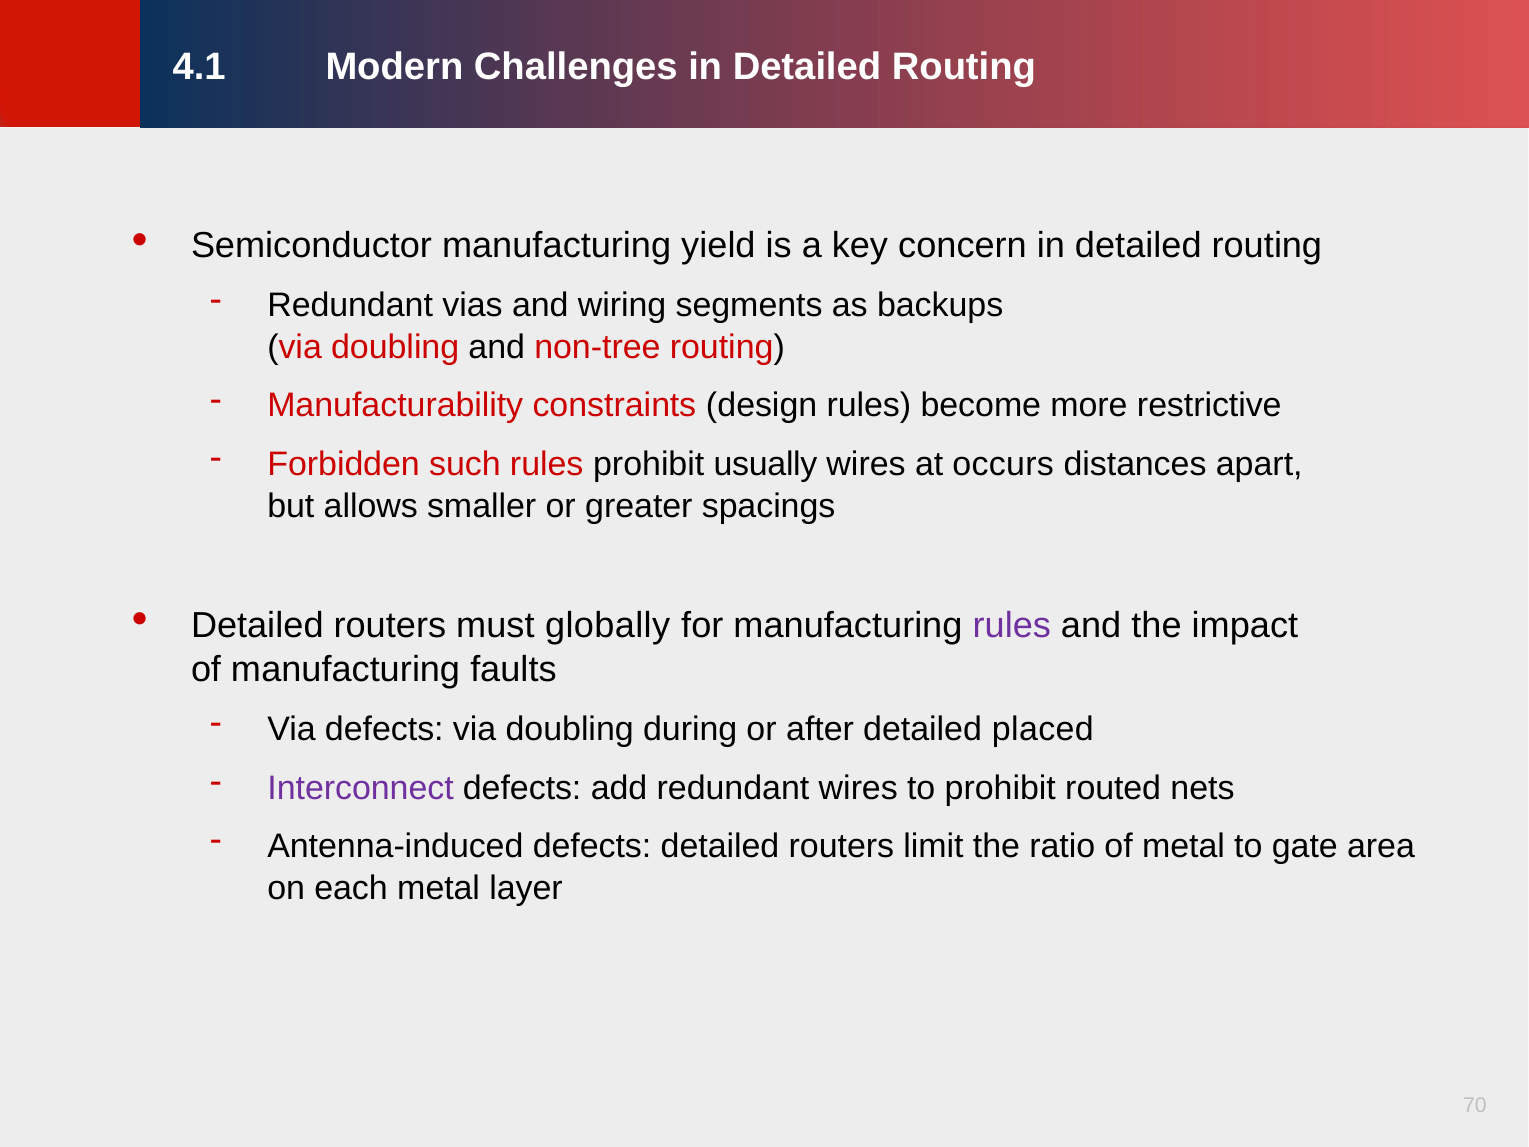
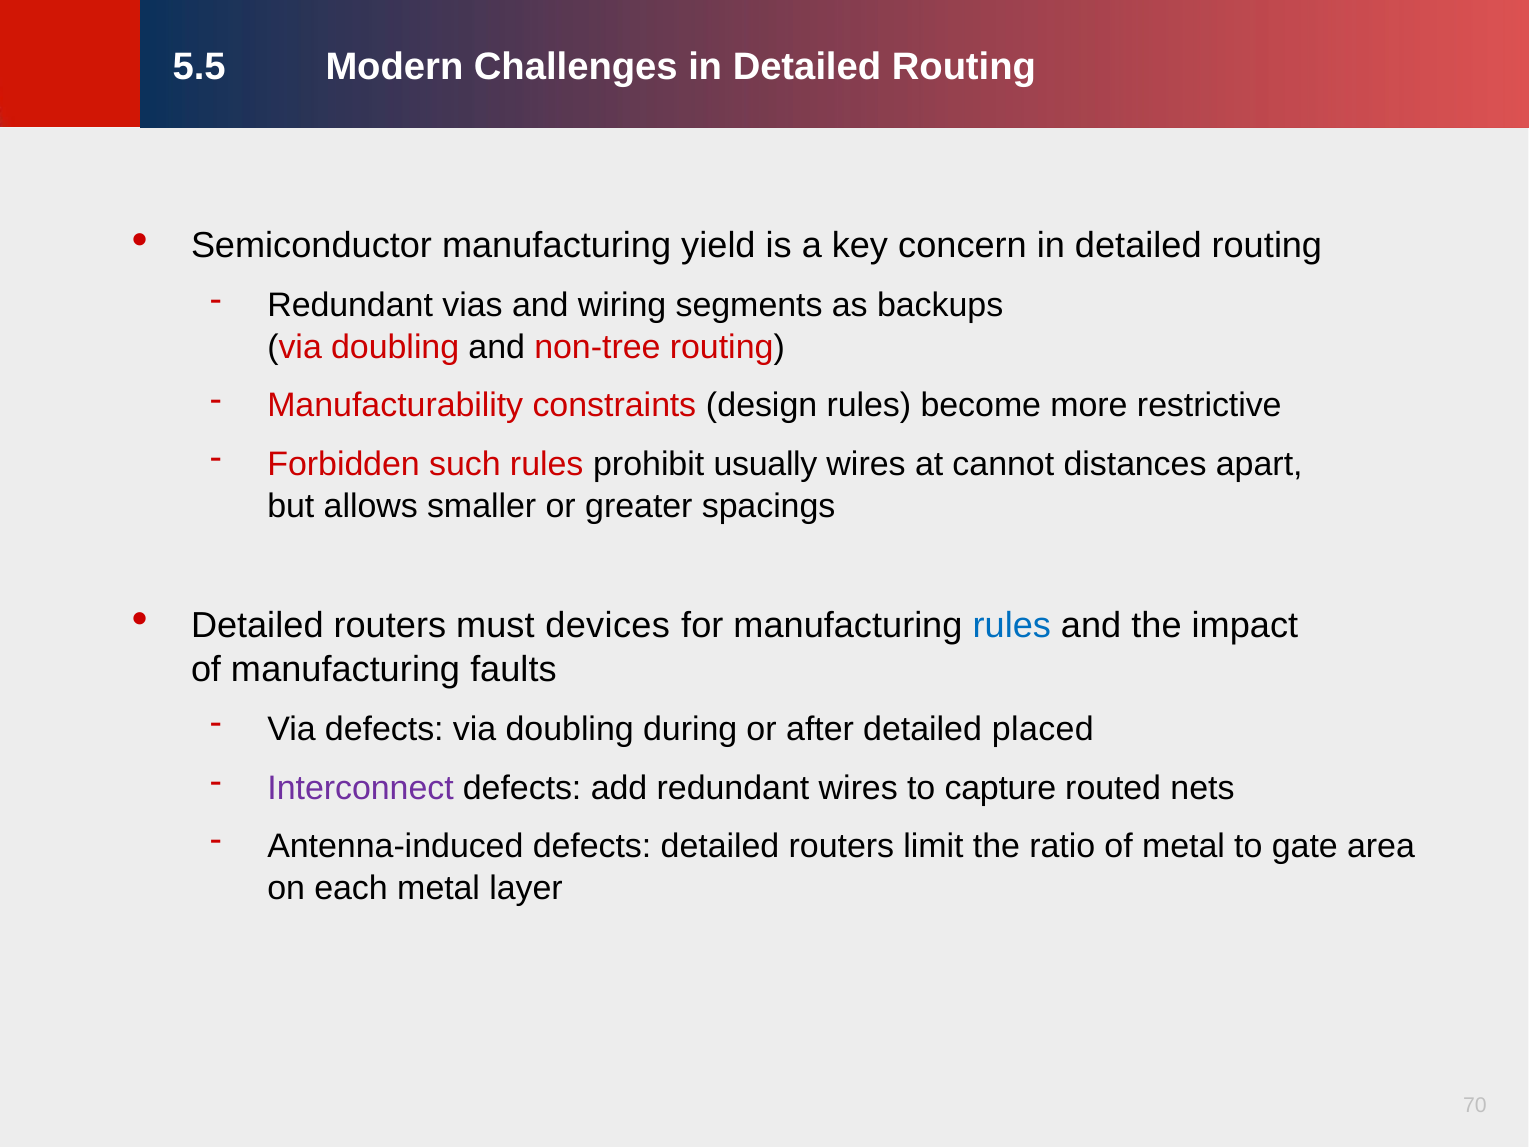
4.1: 4.1 -> 5.5
occurs: occurs -> cannot
globally: globally -> devices
rules at (1012, 625) colour: purple -> blue
to prohibit: prohibit -> capture
